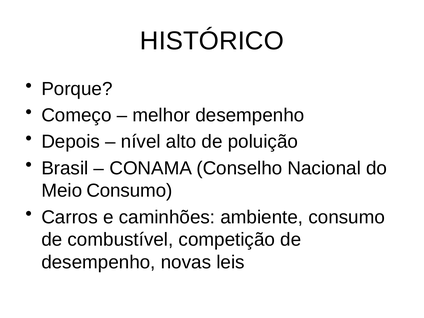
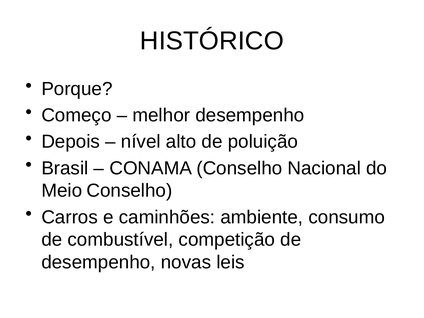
Meio Consumo: Consumo -> Conselho
